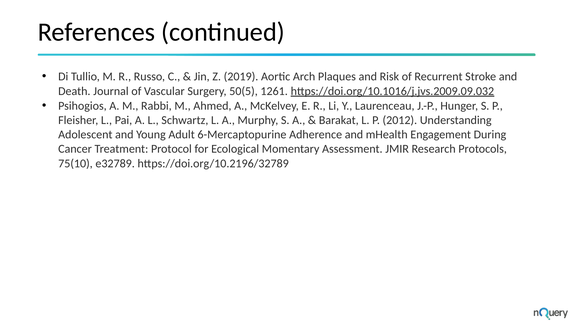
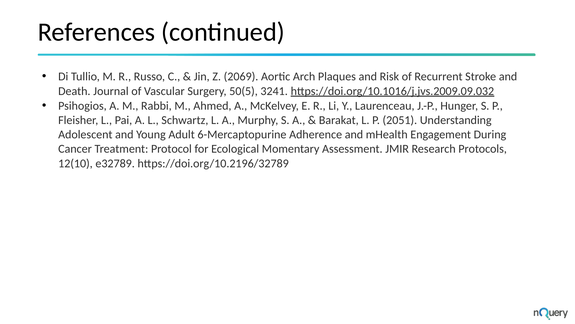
2019: 2019 -> 2069
1261: 1261 -> 3241
2012: 2012 -> 2051
75(10: 75(10 -> 12(10
